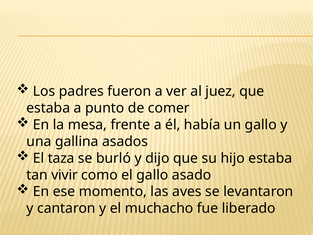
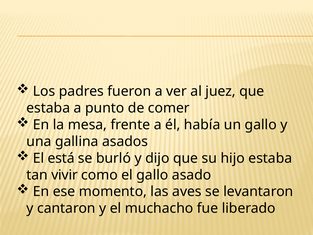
taza: taza -> está
